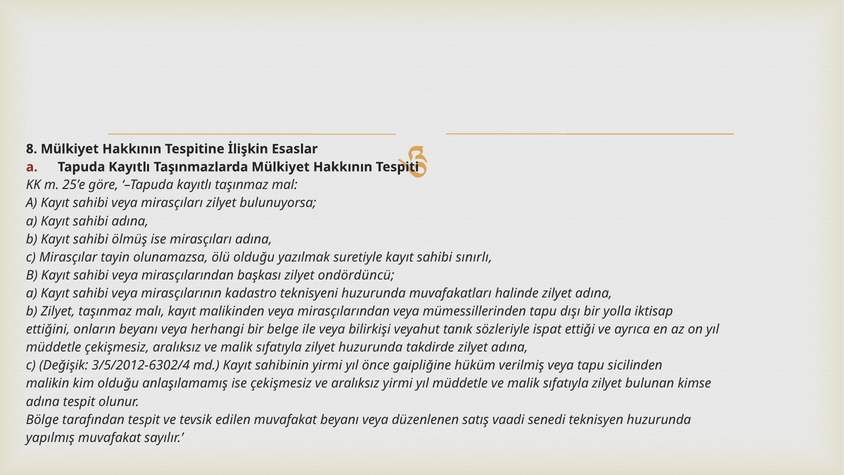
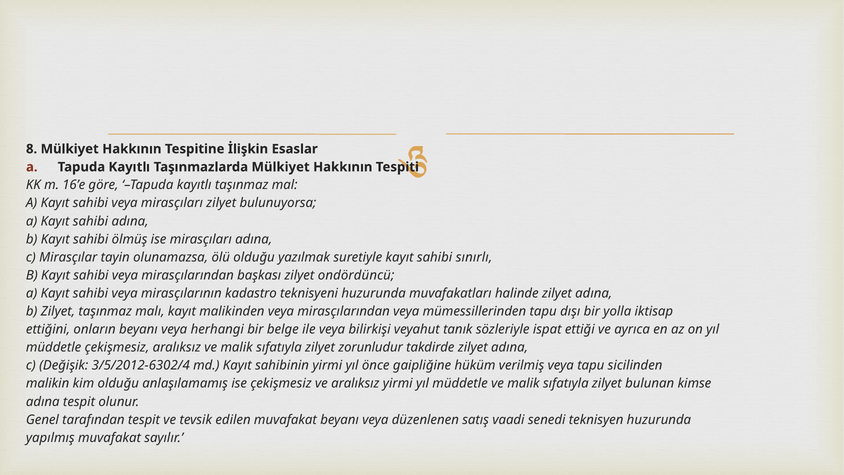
25’e: 25’e -> 16’e
zilyet huzurunda: huzurunda -> zorunludur
Bölge: Bölge -> Genel
